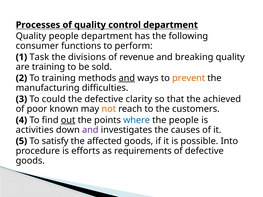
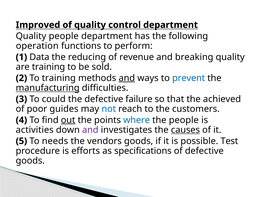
Processes: Processes -> Improved
consumer: consumer -> operation
Task: Task -> Data
divisions: divisions -> reducing
prevent colour: orange -> blue
manufacturing underline: none -> present
clarity: clarity -> failure
known: known -> guides
not colour: orange -> blue
causes underline: none -> present
satisfy: satisfy -> needs
affected: affected -> vendors
Into: Into -> Test
requirements: requirements -> specifications
